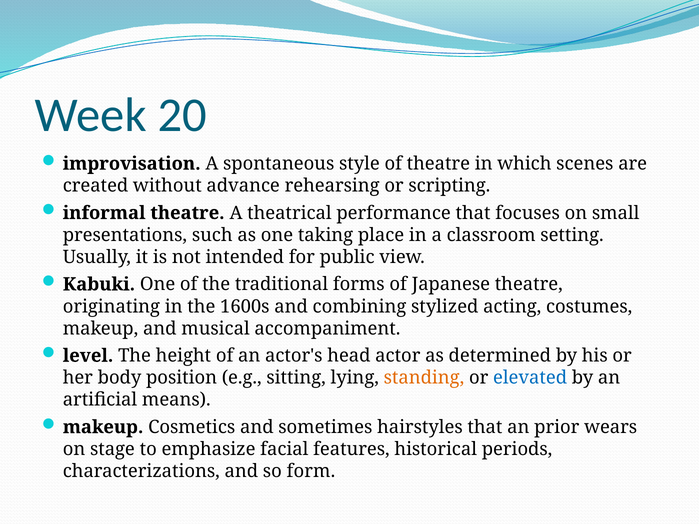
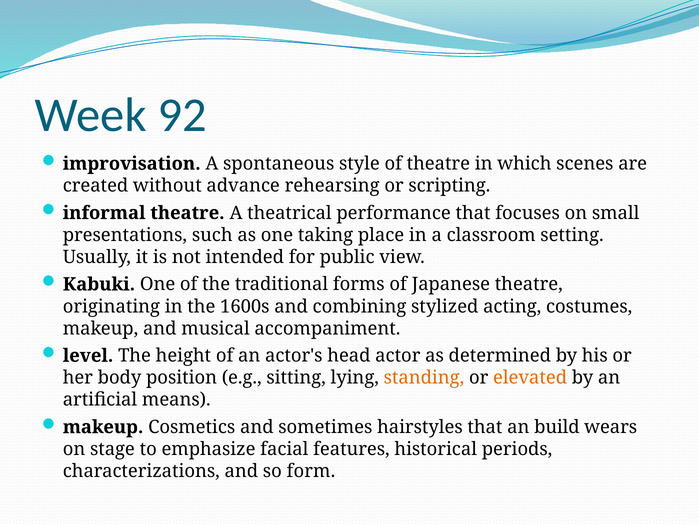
20: 20 -> 92
elevated colour: blue -> orange
prior: prior -> build
